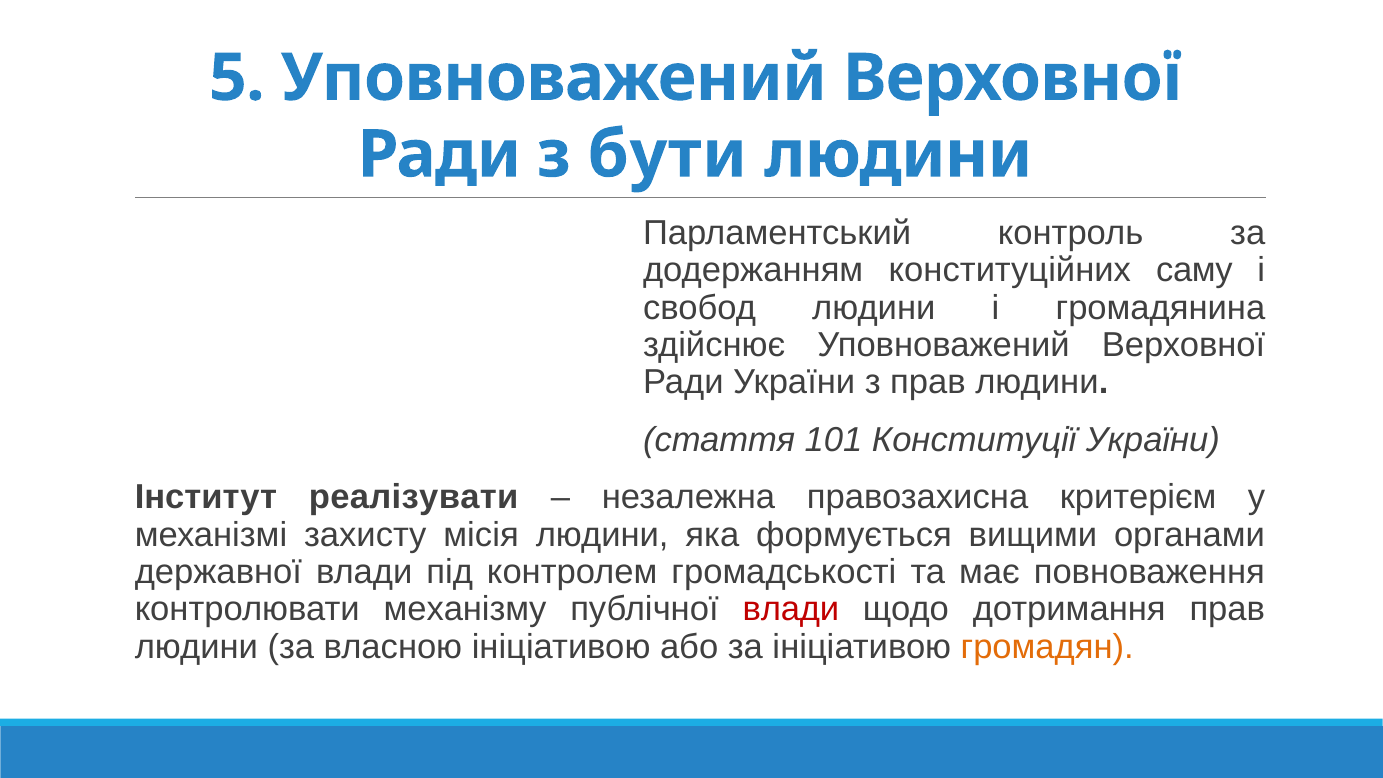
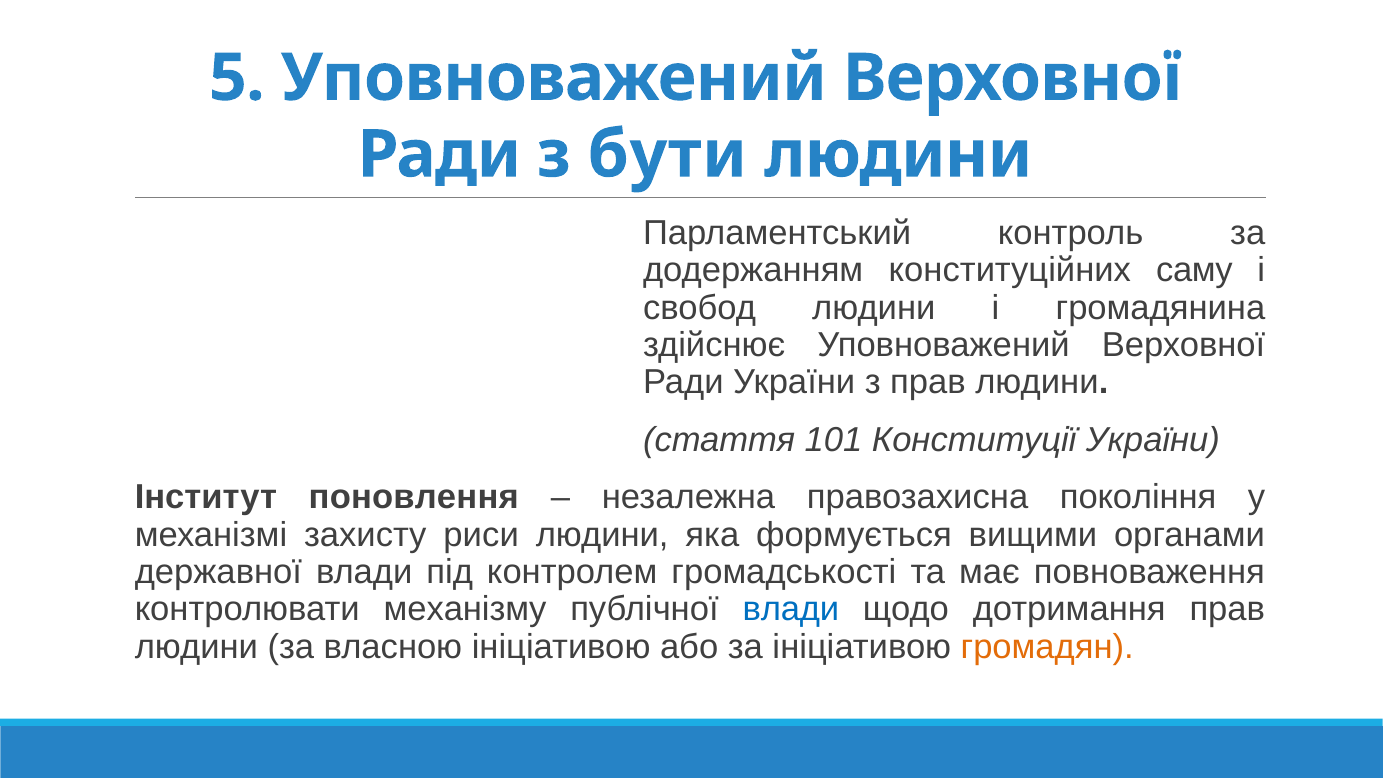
реалізувати: реалізувати -> поновлення
критерієм: критерієм -> покоління
місія: місія -> риси
влади at (791, 609) colour: red -> blue
